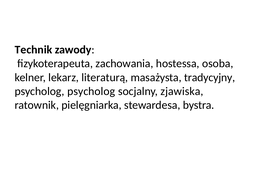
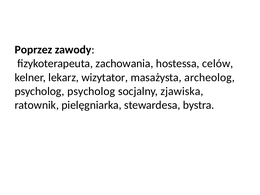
Technik: Technik -> Poprzez
osoba: osoba -> celów
literaturą: literaturą -> wizytator
tradycyjny: tradycyjny -> archeolog
